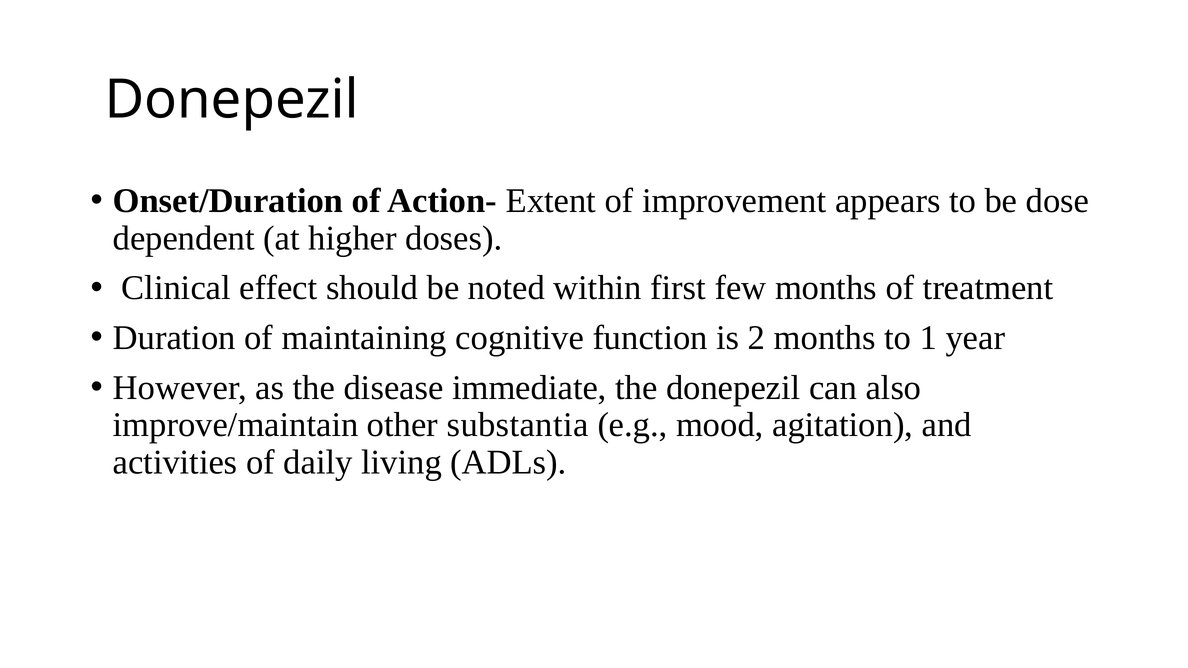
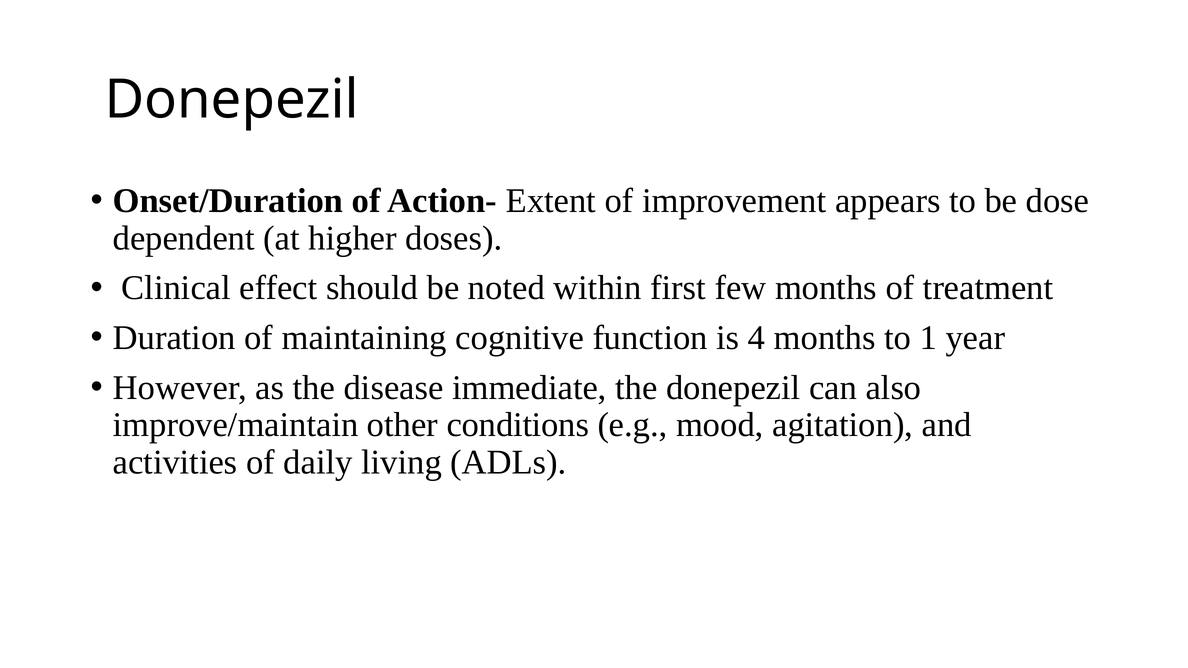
2: 2 -> 4
substantia: substantia -> conditions
